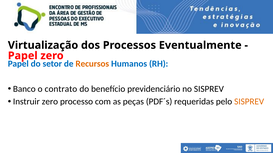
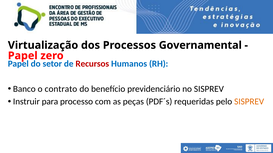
Eventualmente: Eventualmente -> Governamental
Recursos colour: orange -> red
Instruir zero: zero -> para
